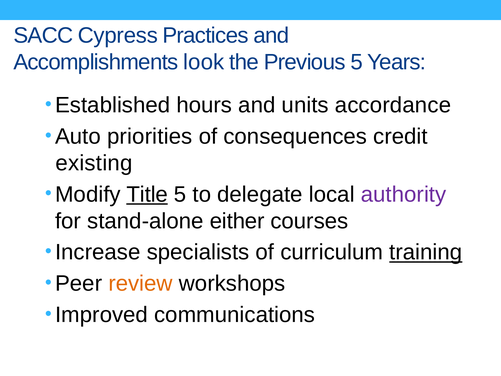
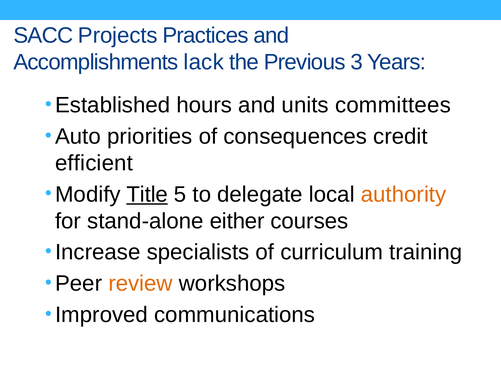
Cypress: Cypress -> Projects
look: look -> lack
Previous 5: 5 -> 3
accordance: accordance -> committees
existing: existing -> efficient
authority colour: purple -> orange
training underline: present -> none
